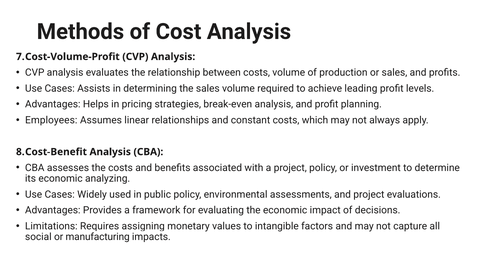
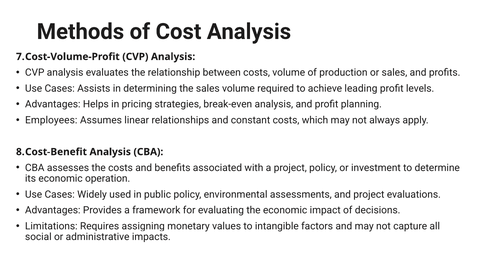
analyzing: analyzing -> operation
manufacturing: manufacturing -> administrative
